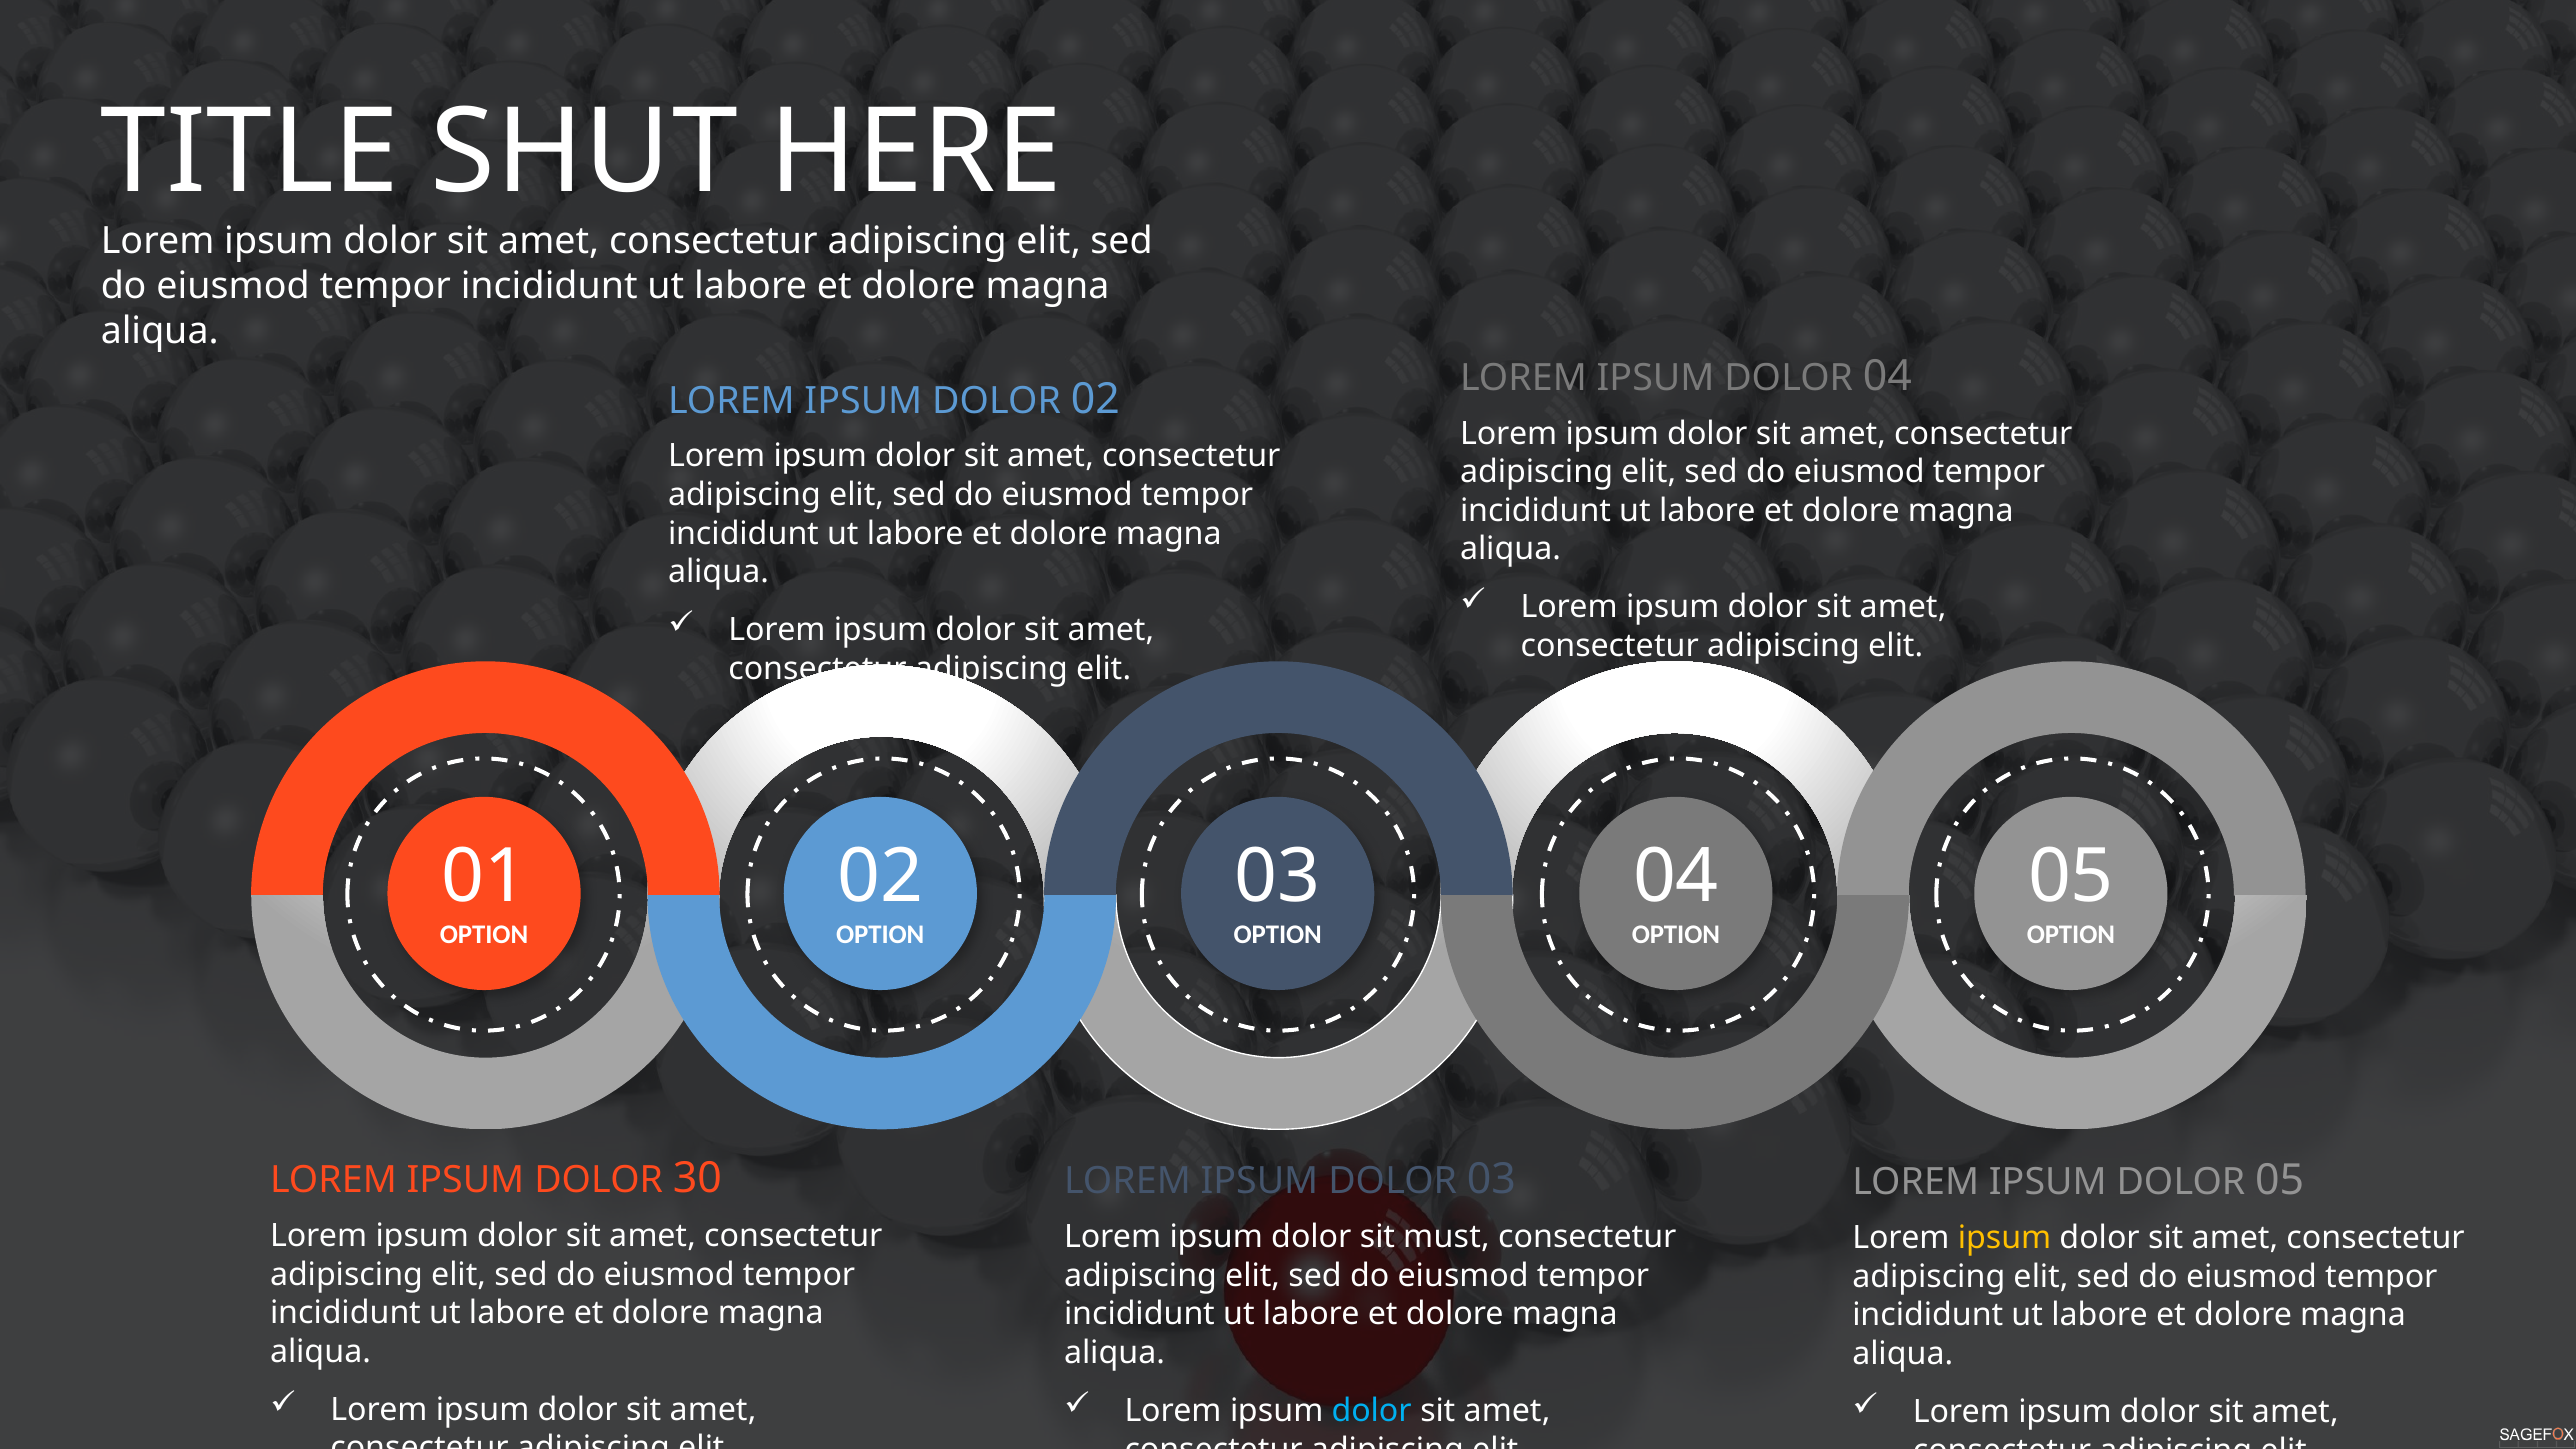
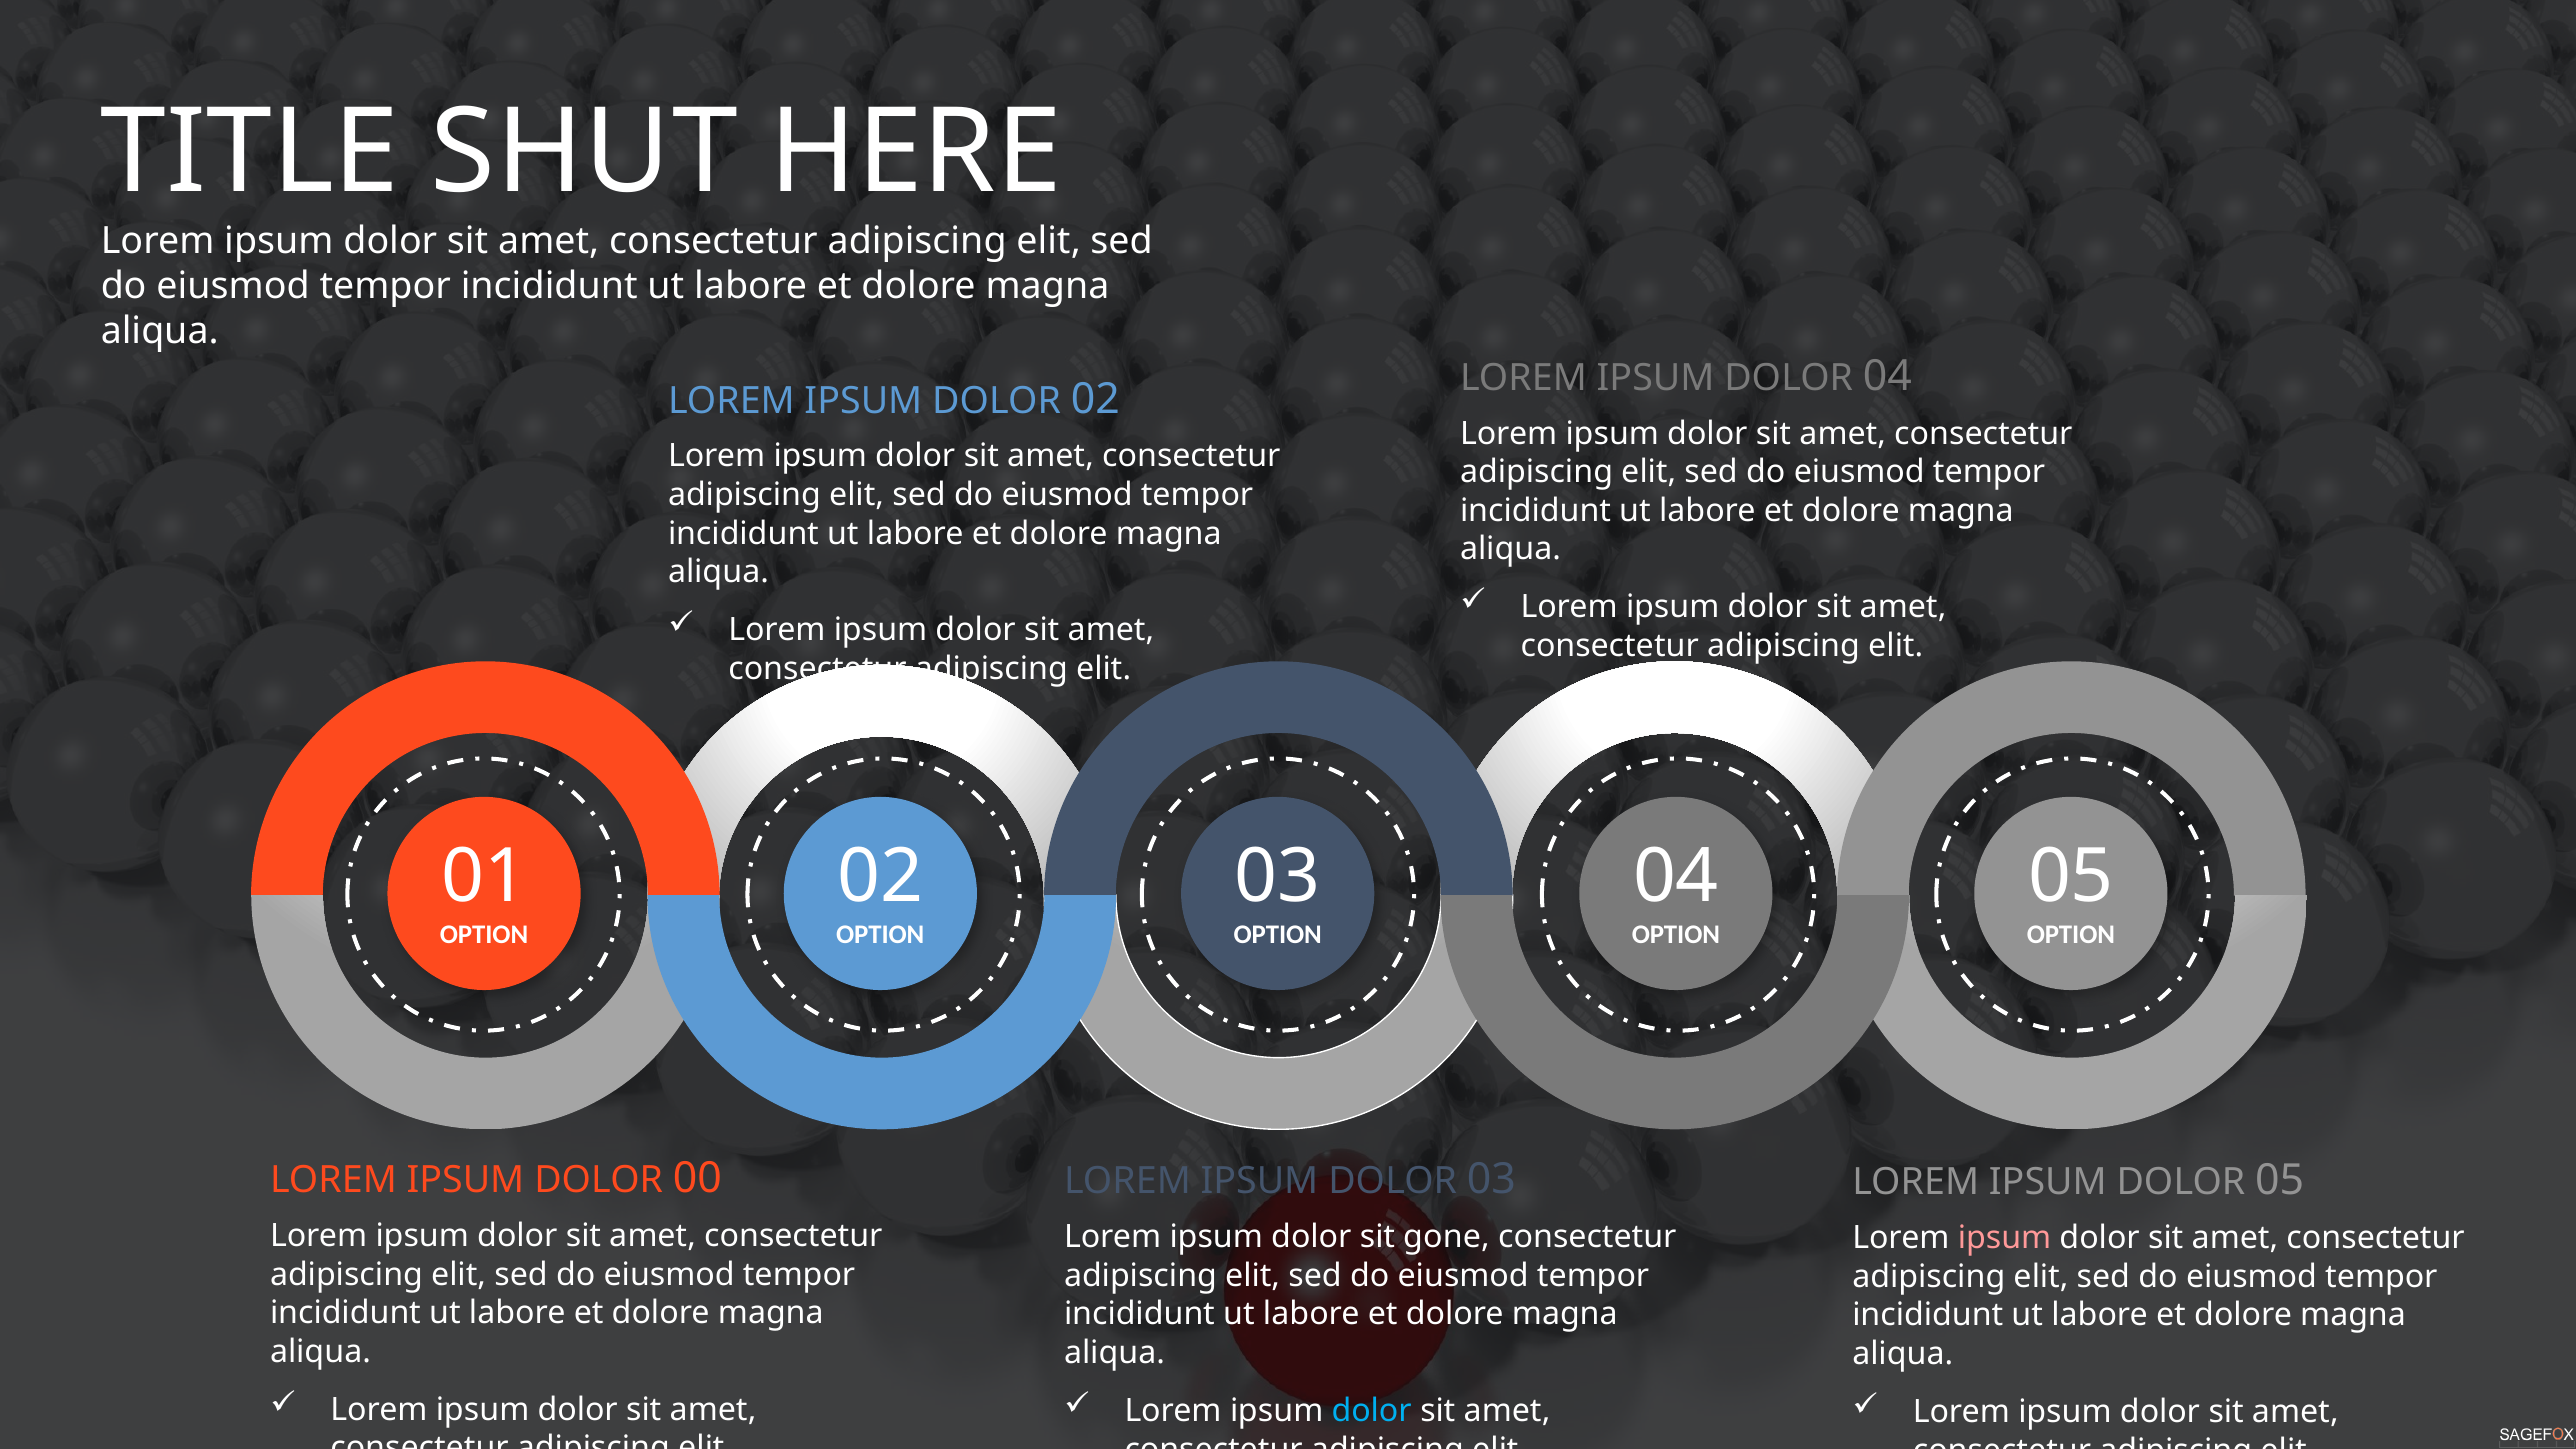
30: 30 -> 00
must: must -> gone
ipsum at (2005, 1238) colour: yellow -> pink
